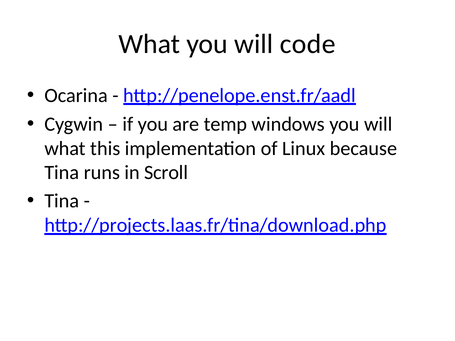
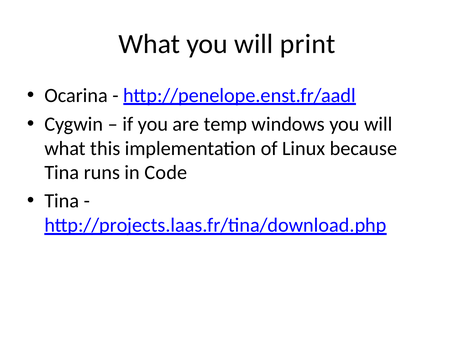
code: code -> print
Scroll: Scroll -> Code
